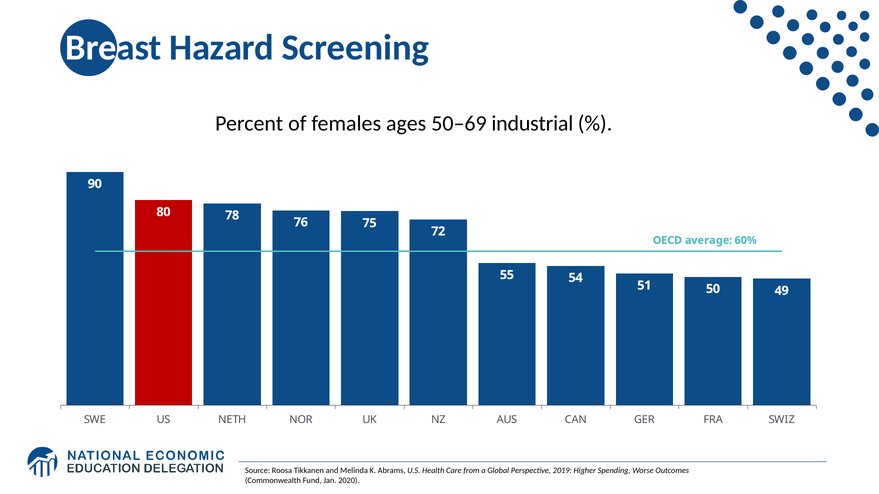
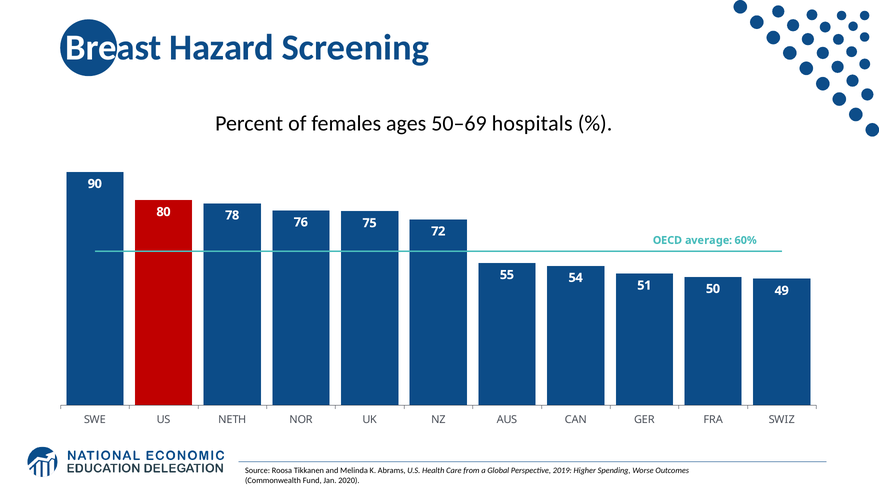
industrial: industrial -> hospitals
